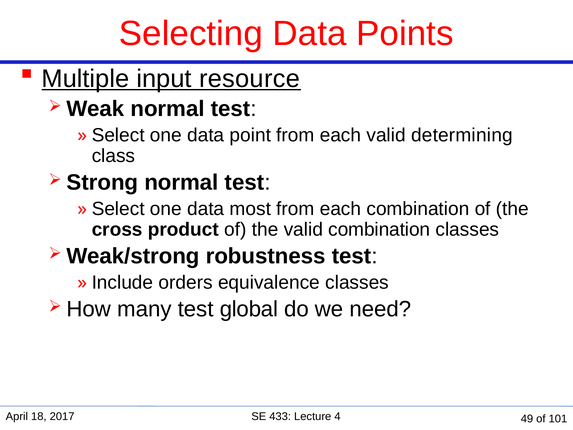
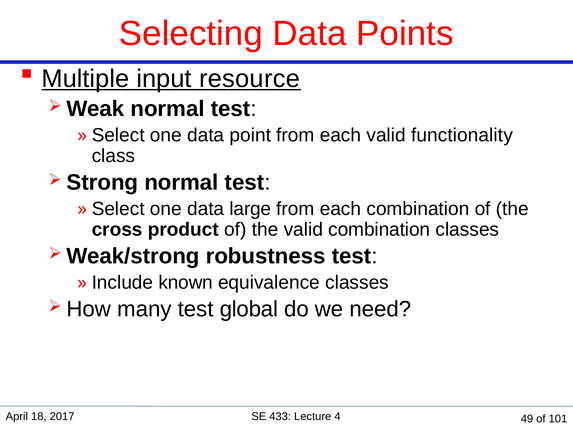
determining: determining -> functionality
most: most -> large
orders: orders -> known
